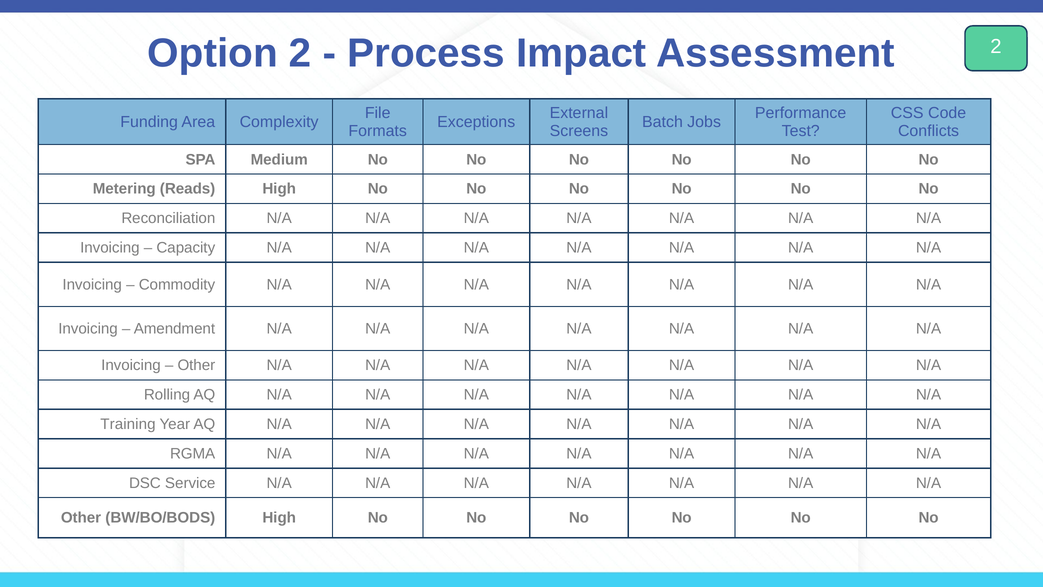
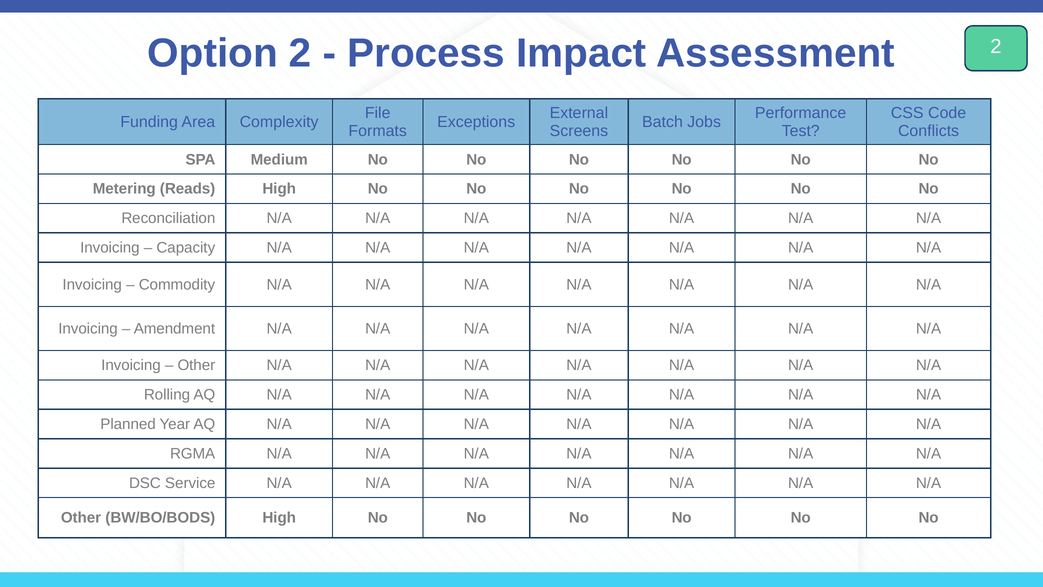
Training: Training -> Planned
